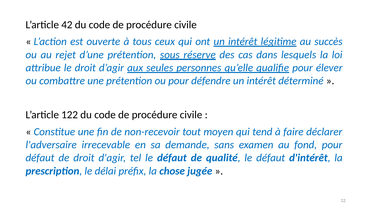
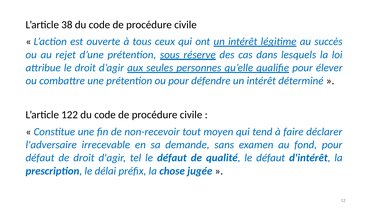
42: 42 -> 38
